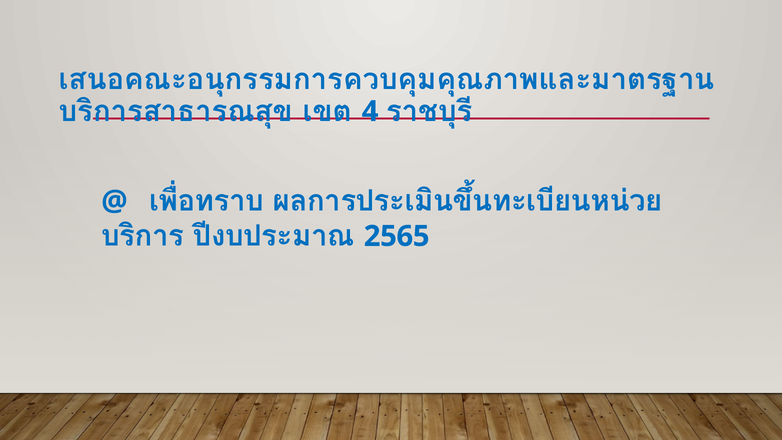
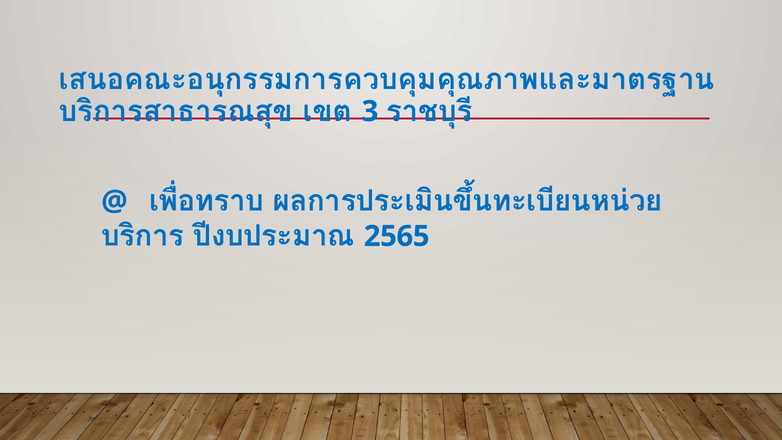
4: 4 -> 3
